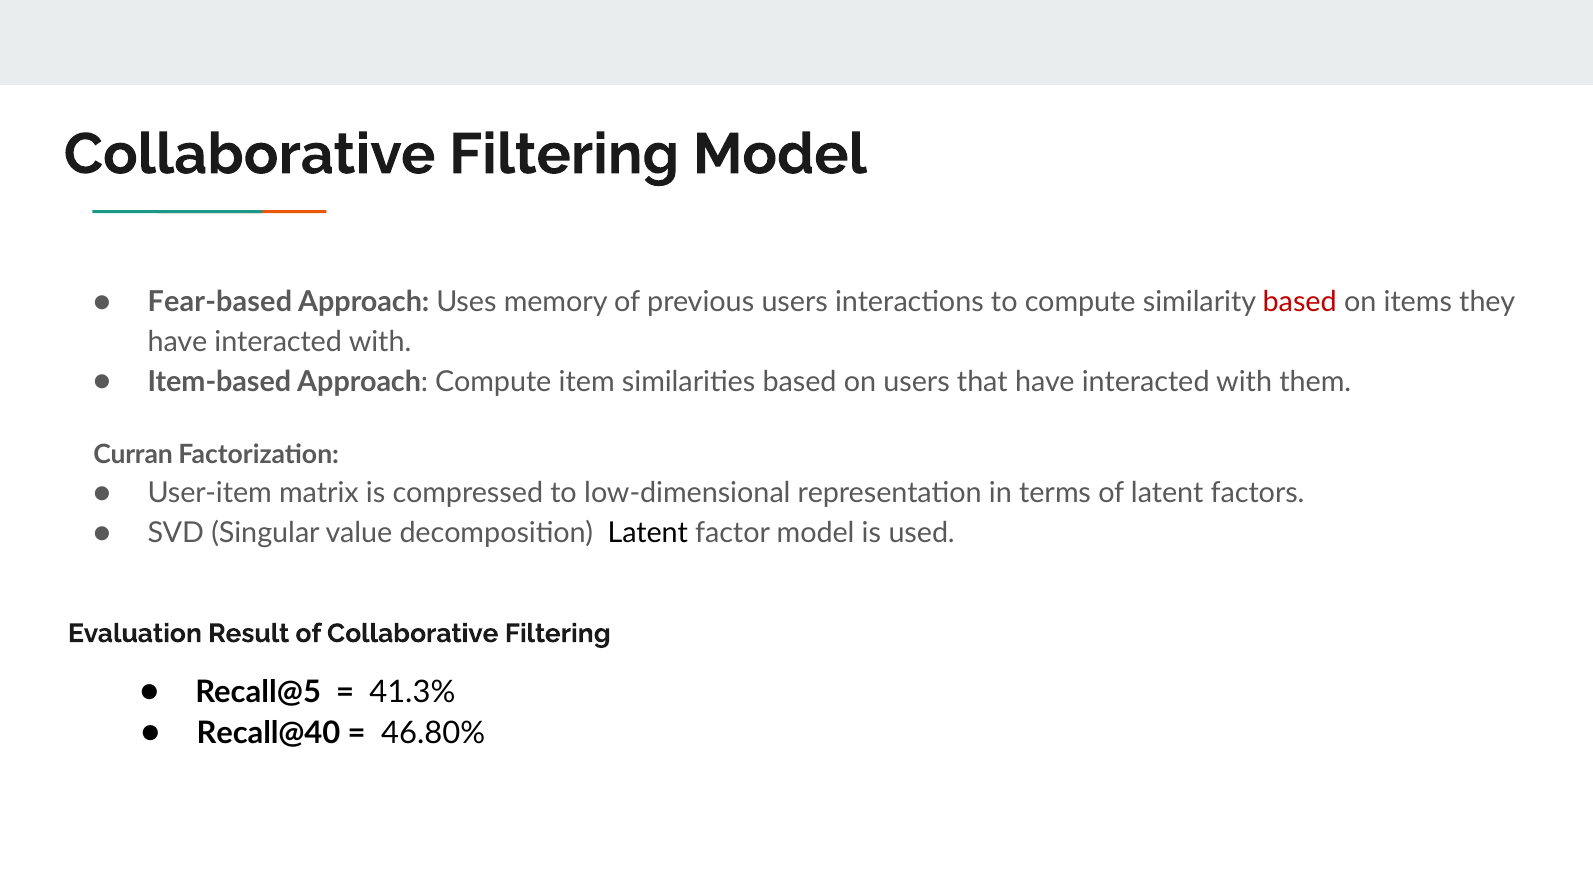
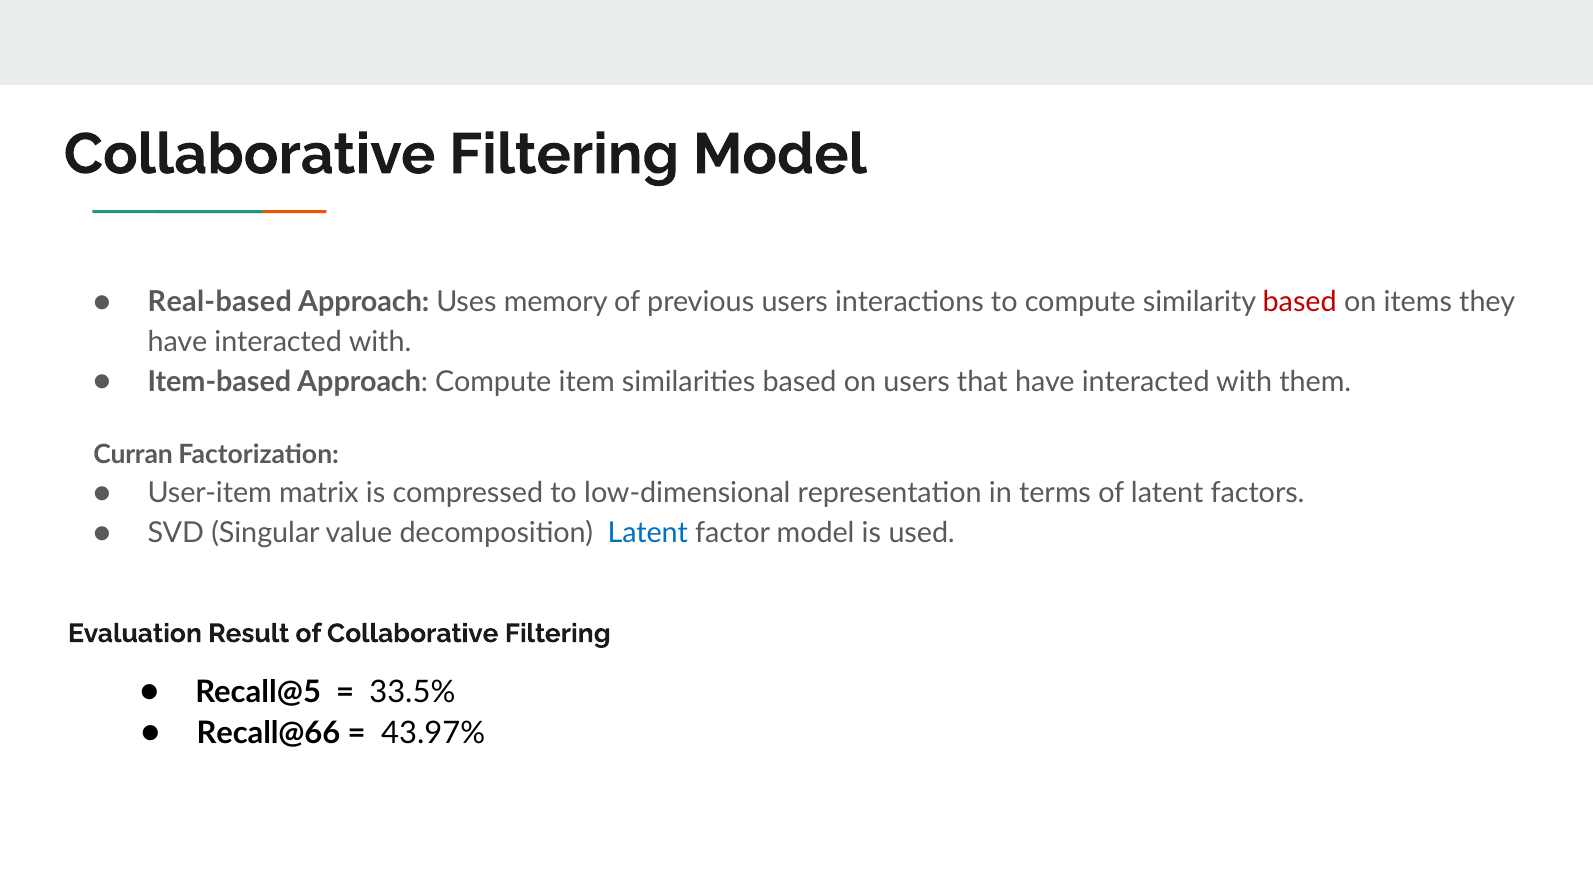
Fear-based: Fear-based -> Real-based
Latent at (648, 533) colour: black -> blue
41.3%: 41.3% -> 33.5%
Recall@40: Recall@40 -> Recall@66
46.80%: 46.80% -> 43.97%
